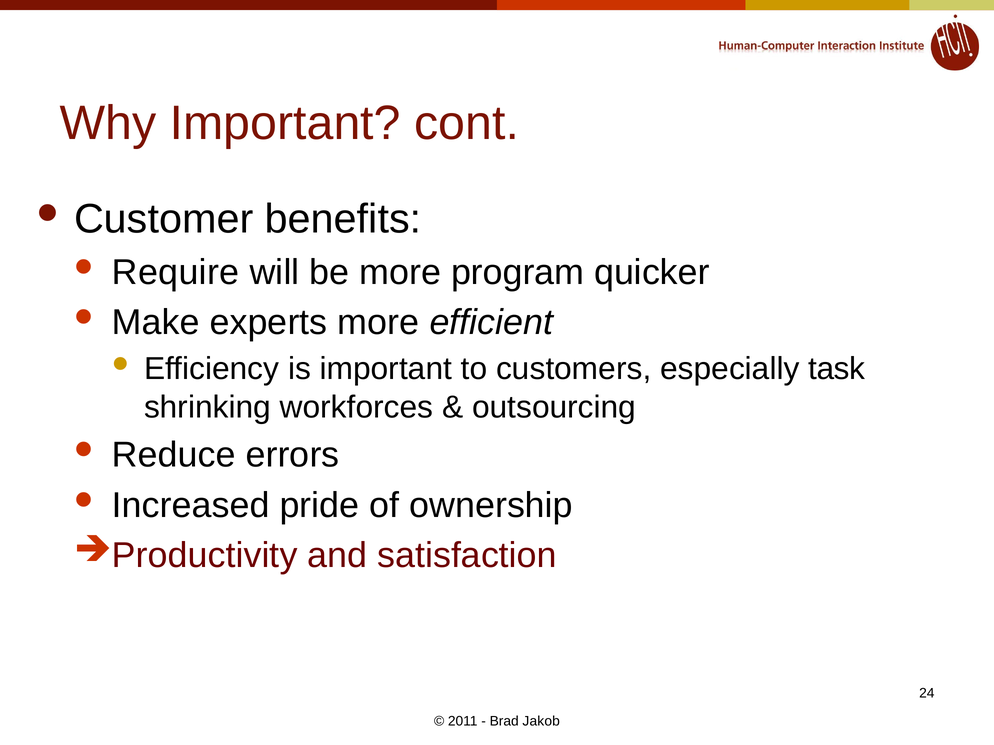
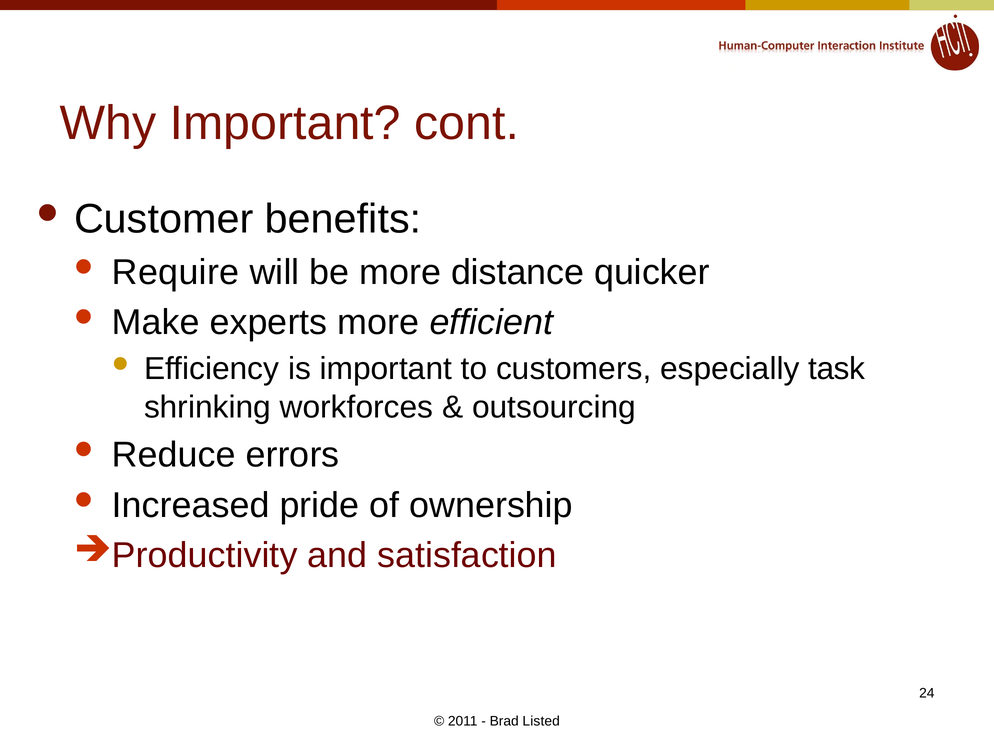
program: program -> distance
Jakob: Jakob -> Listed
